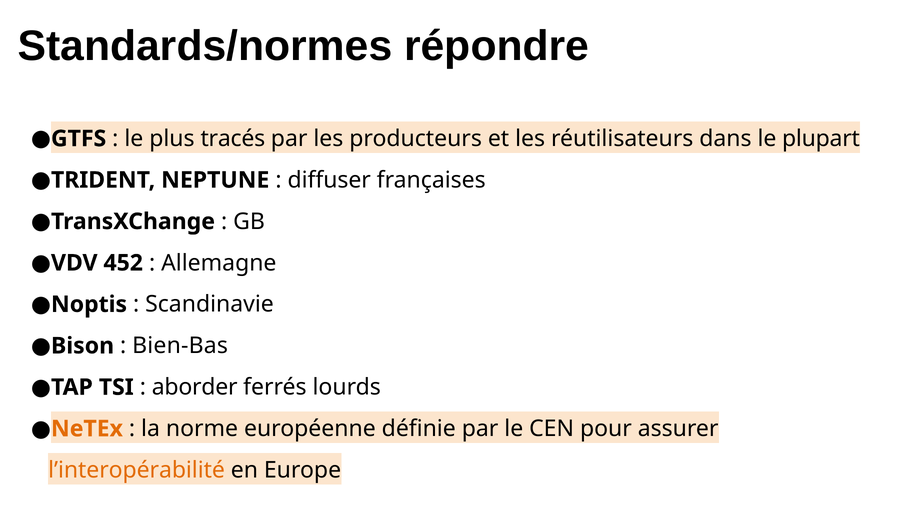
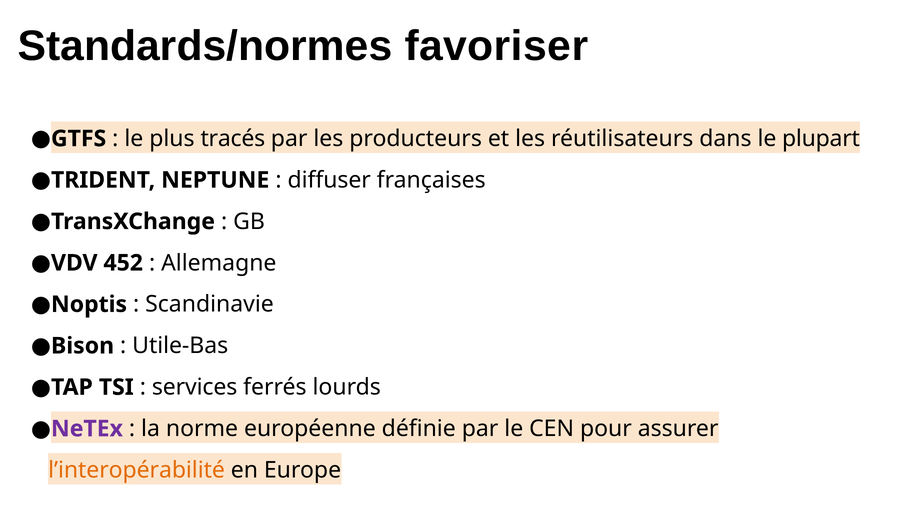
répondre: répondre -> favoriser
Bien-Bas: Bien-Bas -> Utile-Bas
aborder: aborder -> services
NeTEx colour: orange -> purple
